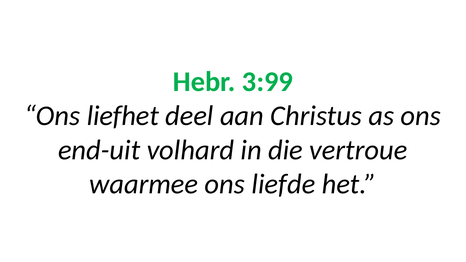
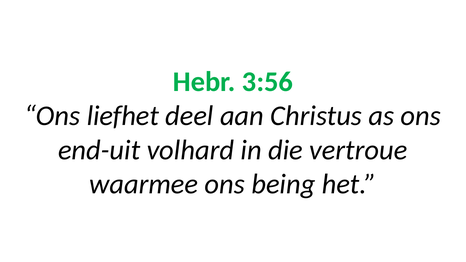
3:99: 3:99 -> 3:56
liefde: liefde -> being
